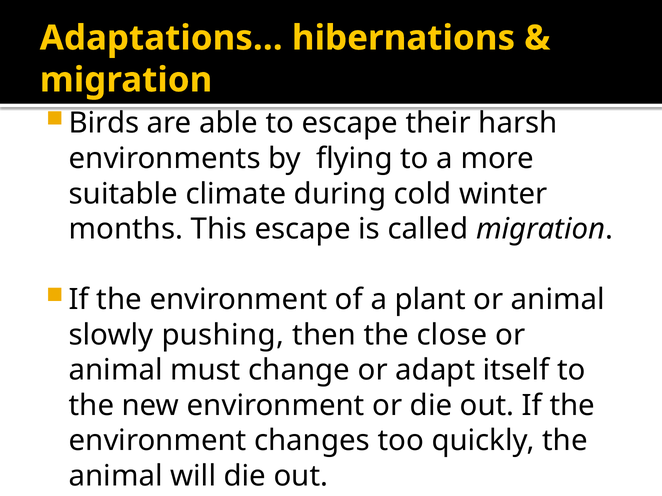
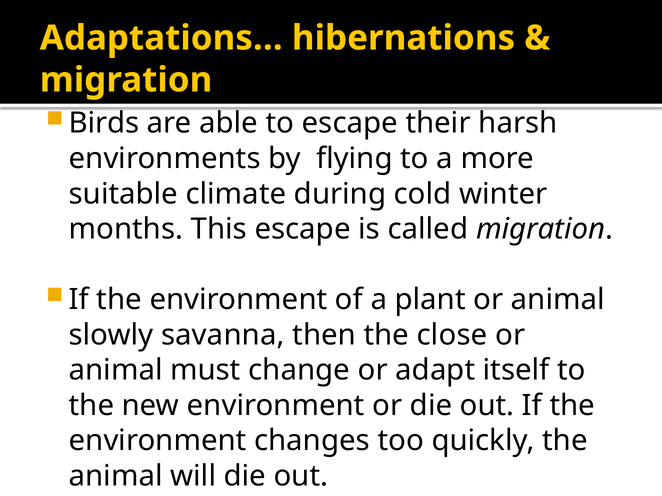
pushing: pushing -> savanna
